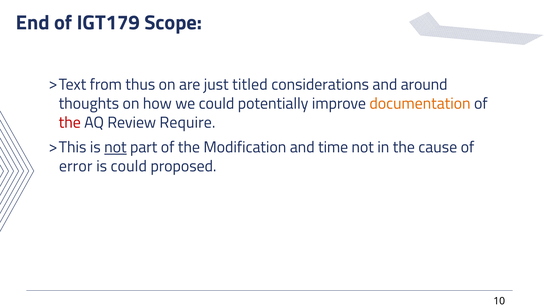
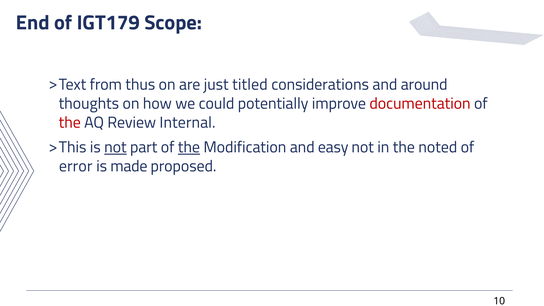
documentation colour: orange -> red
Require: Require -> Internal
the at (189, 147) underline: none -> present
time: time -> easy
cause: cause -> noted
is could: could -> made
